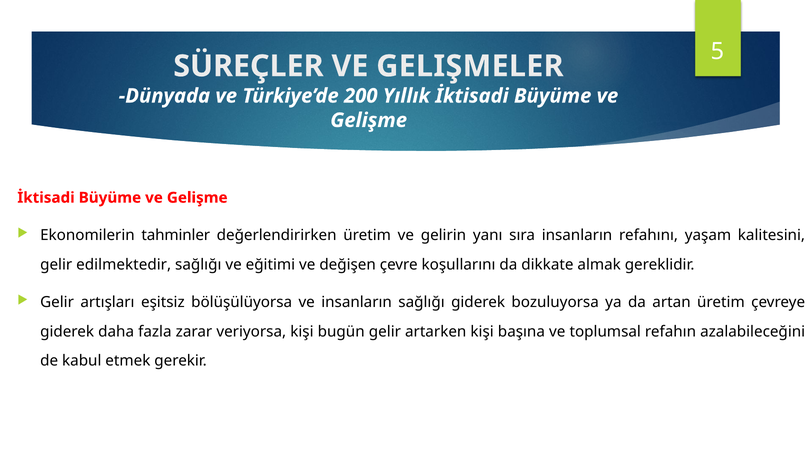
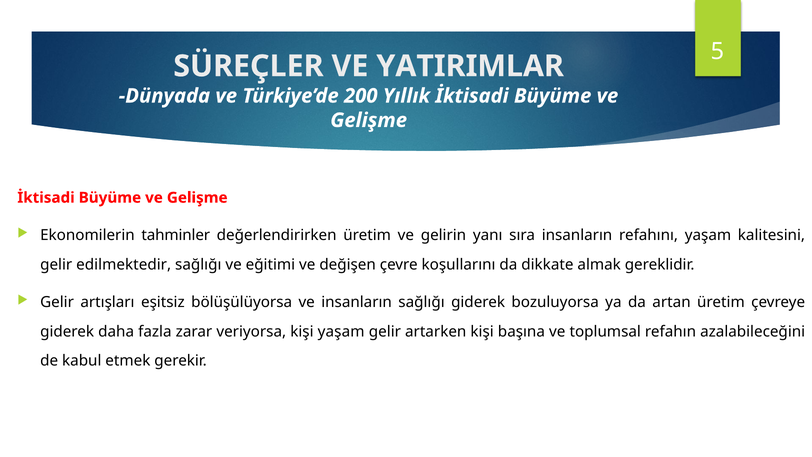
GELIŞMELER: GELIŞMELER -> YATIRIMLAR
kişi bugün: bugün -> yaşam
